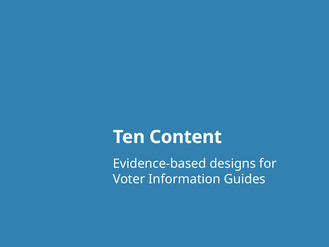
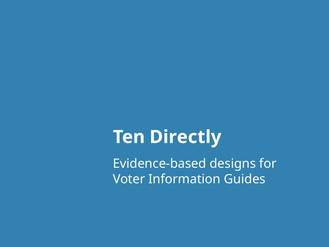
Content: Content -> Directly
